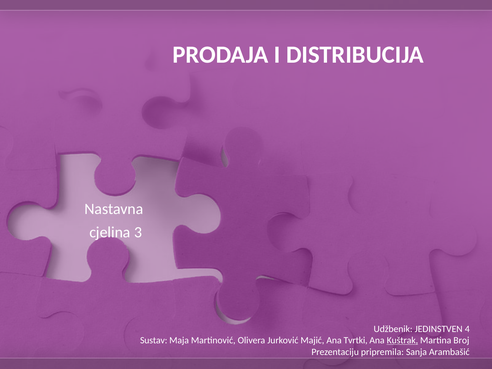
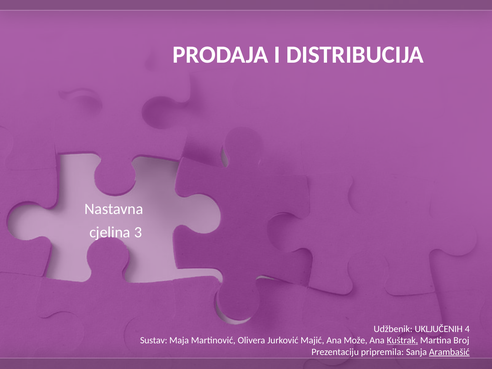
JEDINSTVEN: JEDINSTVEN -> UKLJUČENIH
Tvrtki: Tvrtki -> Može
Arambašić underline: none -> present
